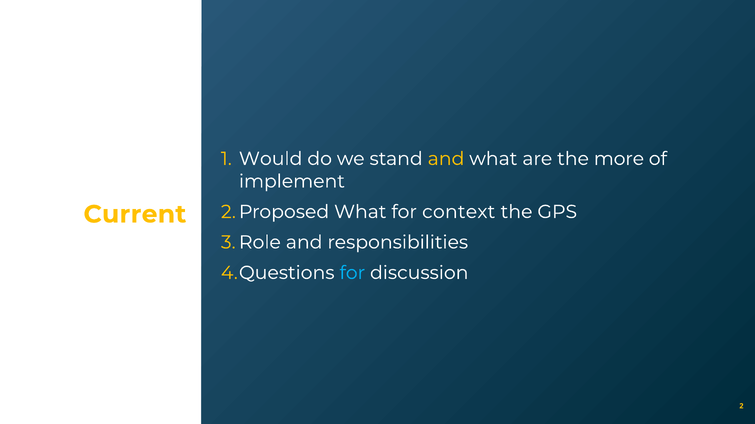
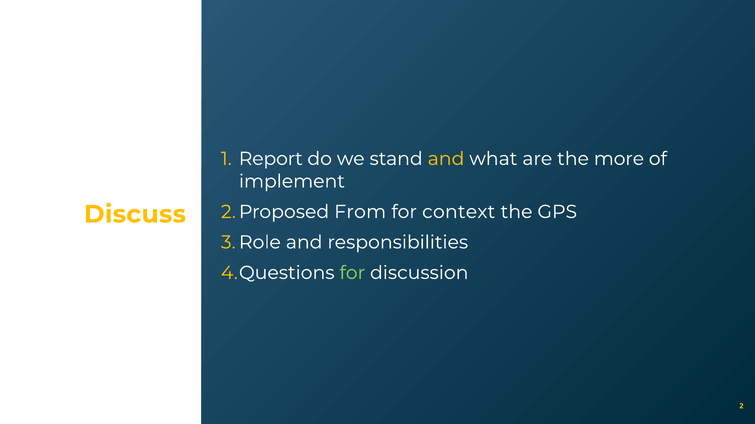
Would: Would -> Report
What at (360, 212): What -> From
Current: Current -> Discuss
for at (352, 273) colour: light blue -> light green
